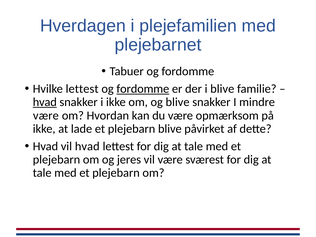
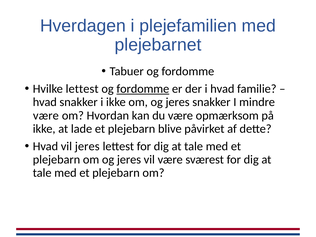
i blive: blive -> hvad
hvad at (45, 102) underline: present -> none
ikke om og blive: blive -> jeres
vil hvad: hvad -> jeres
